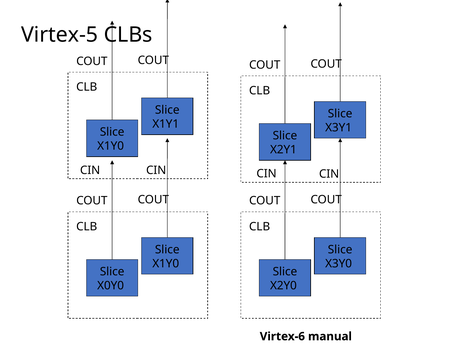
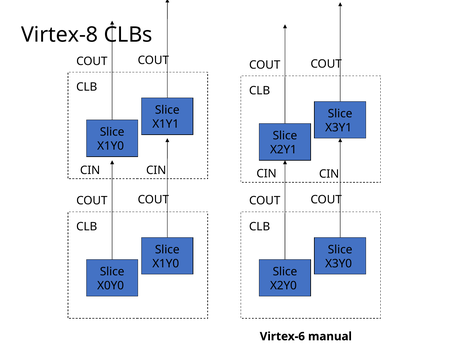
Virtex-5: Virtex-5 -> Virtex-8
